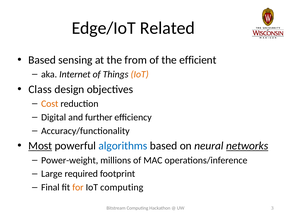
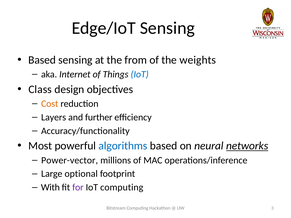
Edge/IoT Related: Related -> Sensing
efficient: efficient -> weights
IoT at (140, 74) colour: orange -> blue
Digital: Digital -> Layers
Most underline: present -> none
Power-weight: Power-weight -> Power-vector
required: required -> optional
Final: Final -> With
for colour: orange -> purple
